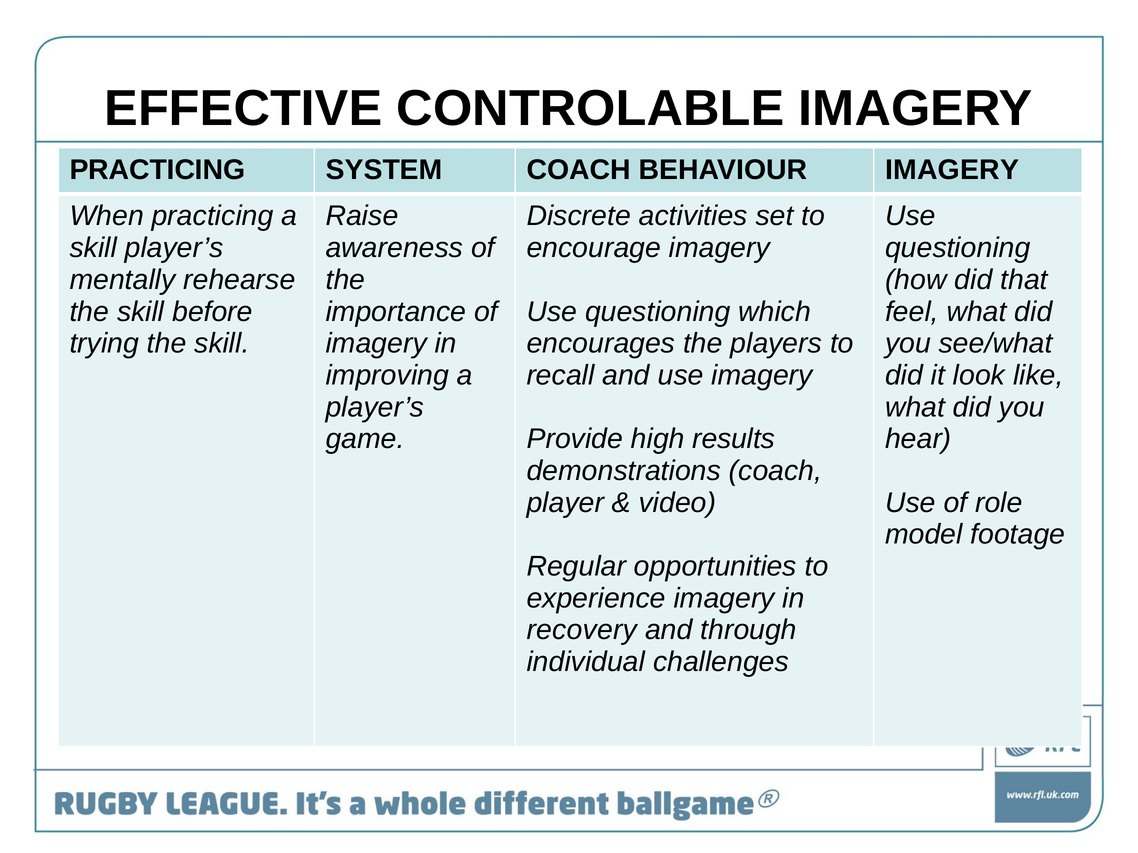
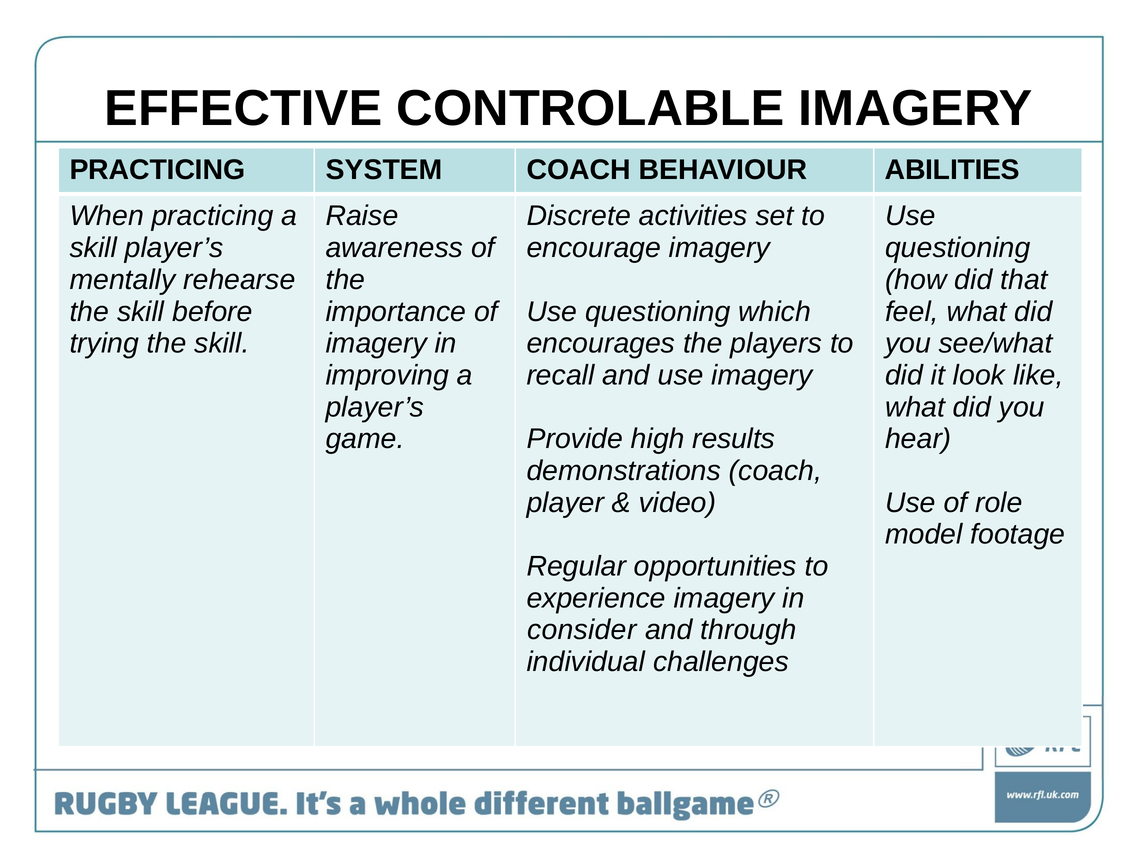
BEHAVIOUR IMAGERY: IMAGERY -> ABILITIES
recovery: recovery -> consider
